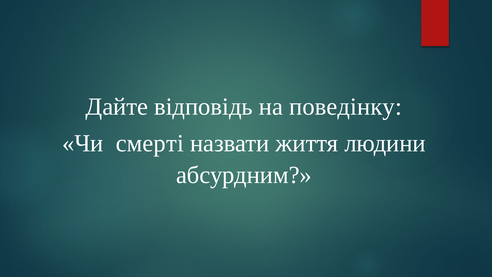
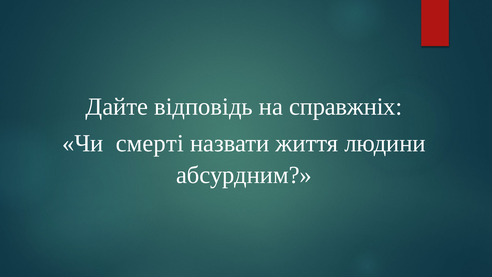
поведінку: поведінку -> справжніх
